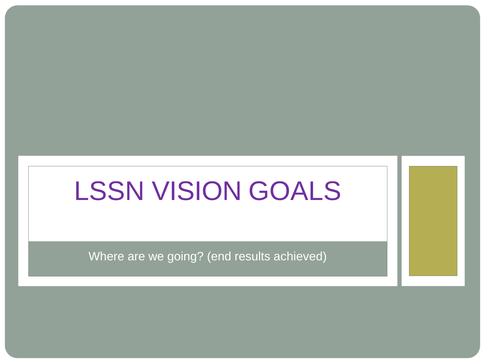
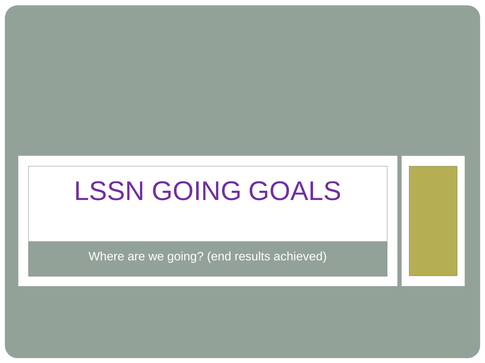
LSSN VISION: VISION -> GOING
